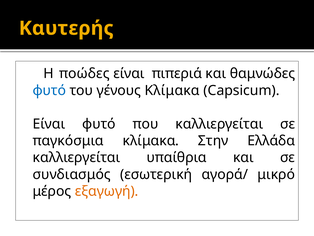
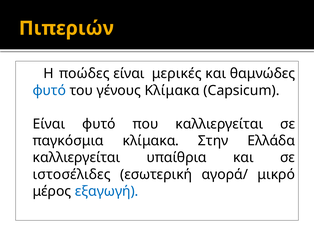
Καυτερής: Καυτερής -> Πιπεριών
πιπεριά: πιπεριά -> μερικές
συνδιασμός: συνδιασμός -> ιστοσέλιδες
εξαγωγή colour: orange -> blue
